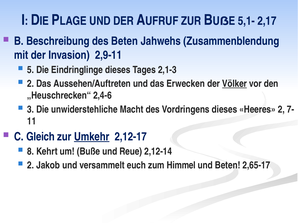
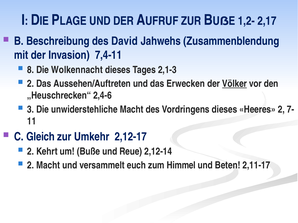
5,1-: 5,1- -> 1,2-
des Beten: Beten -> David
2,9-11: 2,9-11 -> 7,4-11
5: 5 -> 8
Eindringlinge: Eindringlinge -> Wolkennacht
Umkehr underline: present -> none
8 at (31, 152): 8 -> 2
2 Jakob: Jakob -> Macht
2,65-17: 2,65-17 -> 2,11-17
